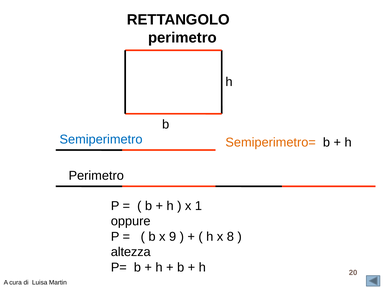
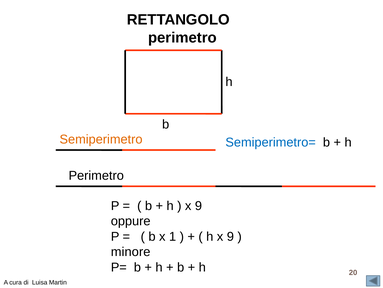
Semiperimetro colour: blue -> orange
Semiperimetro= colour: orange -> blue
1 at (198, 205): 1 -> 9
9: 9 -> 1
h x 8: 8 -> 9
altezza: altezza -> minore
